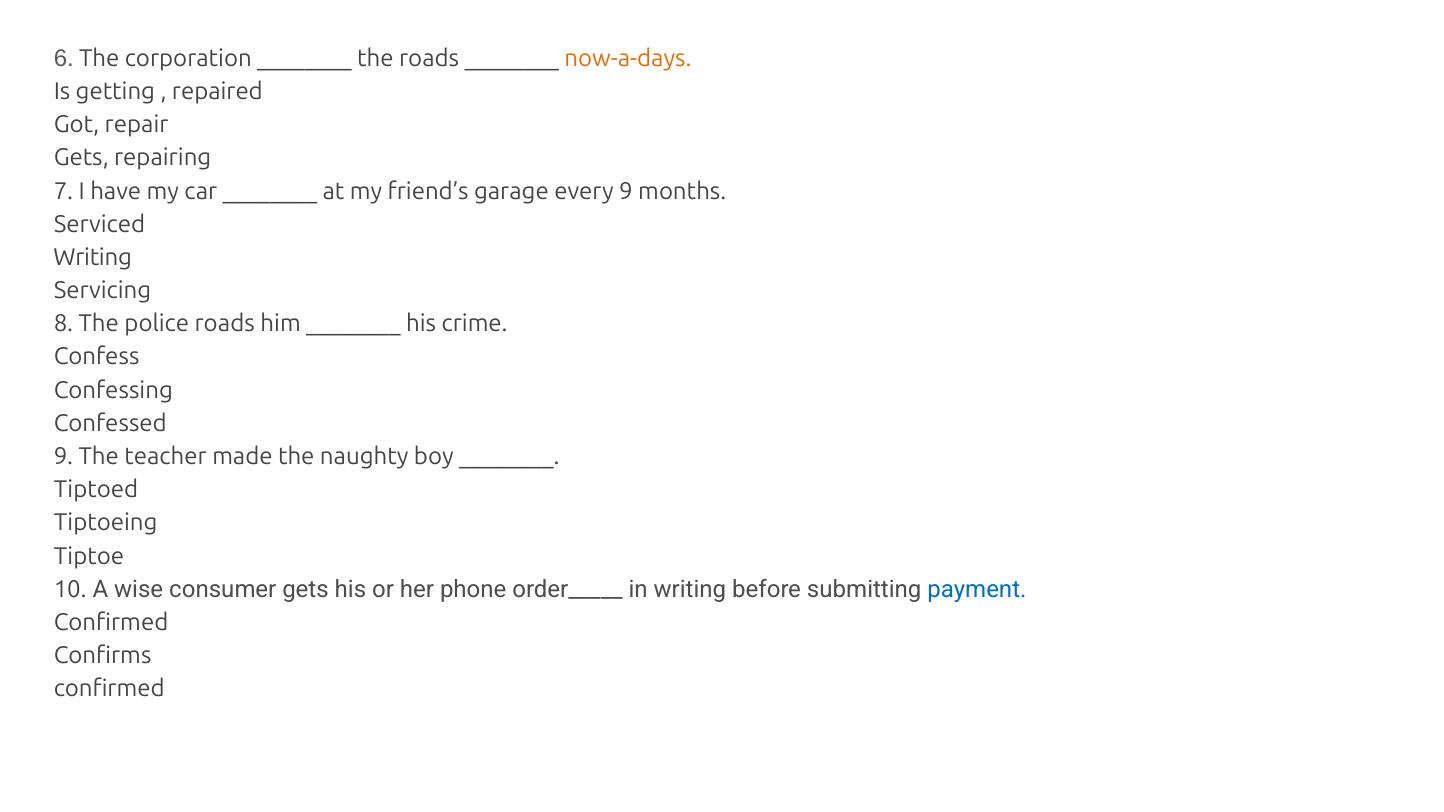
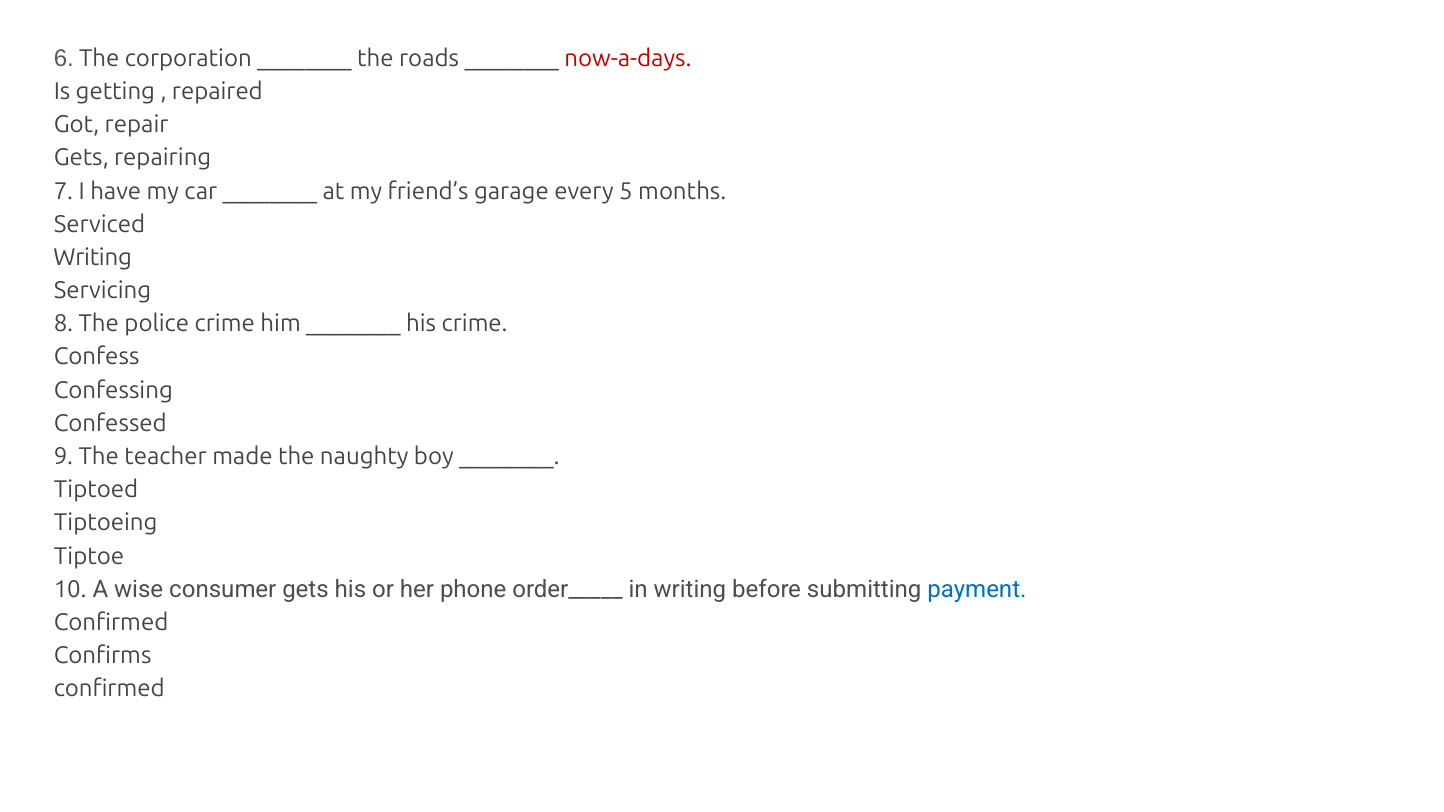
now-a-days colour: orange -> red
every 9: 9 -> 5
police roads: roads -> crime
